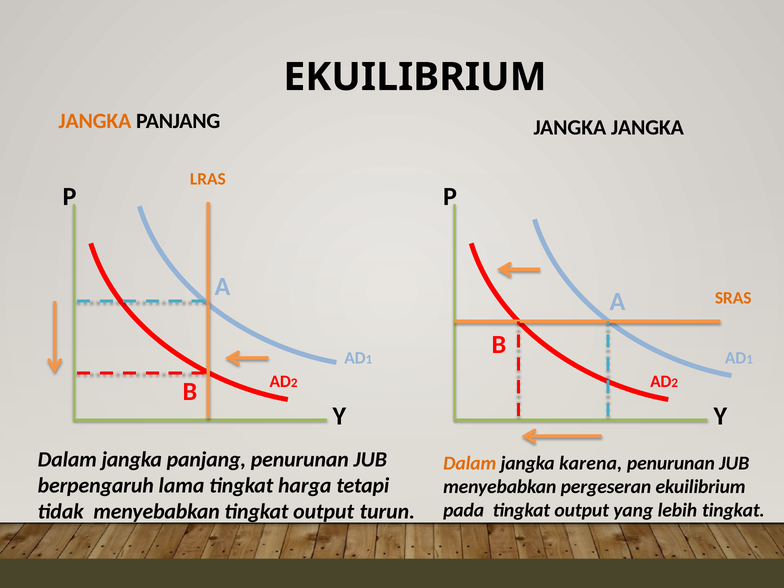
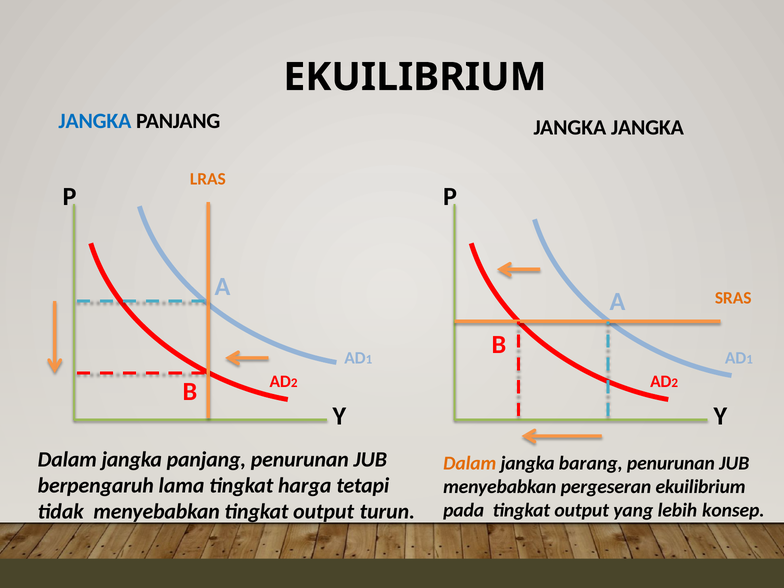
JANGKA at (95, 121) colour: orange -> blue
karena: karena -> barang
lebih tingkat: tingkat -> konsep
